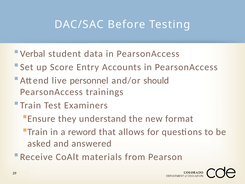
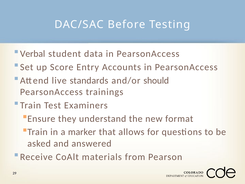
personnel: personnel -> standards
reword: reword -> marker
